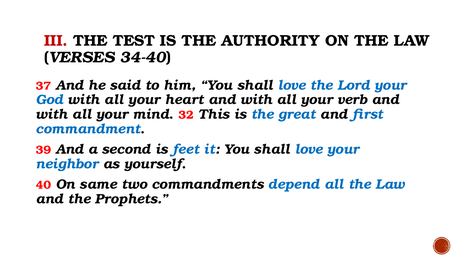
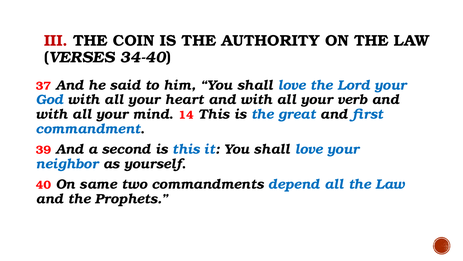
TEST: TEST -> COIN
32: 32 -> 14
is feet: feet -> this
